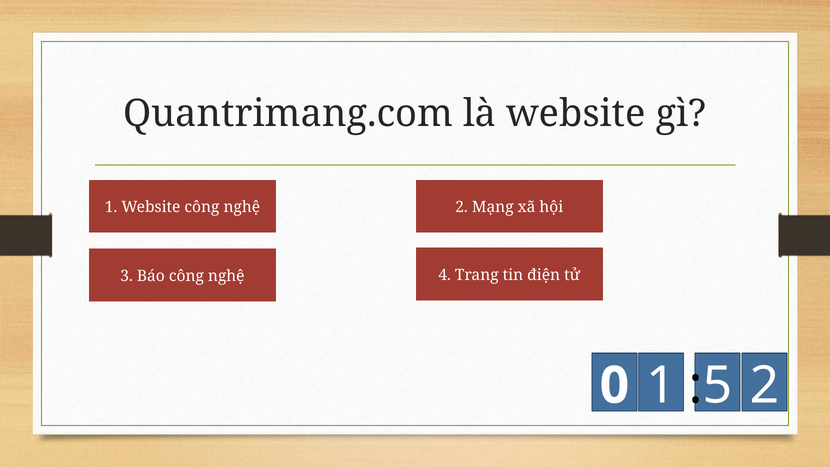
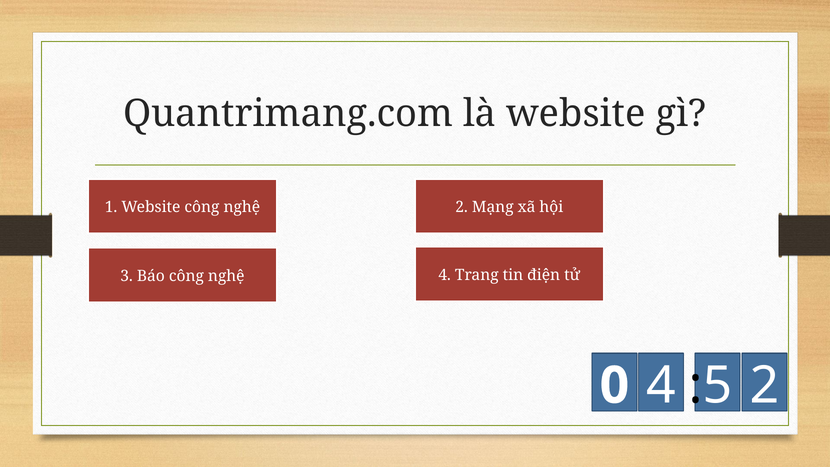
0 1: 1 -> 4
